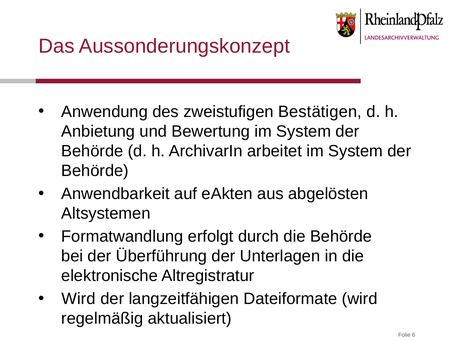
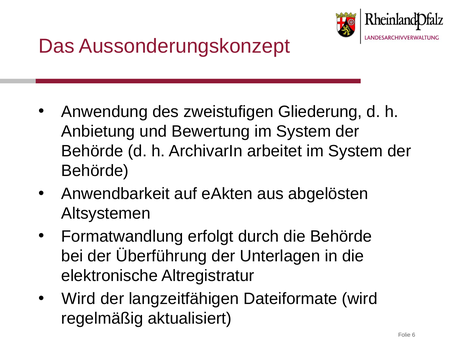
Bestätigen: Bestätigen -> Gliederung
